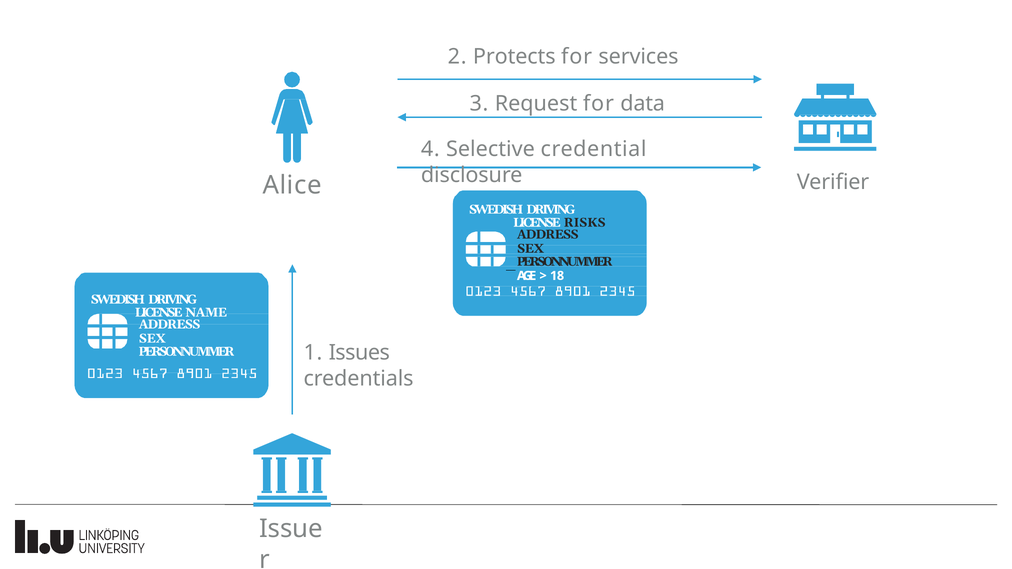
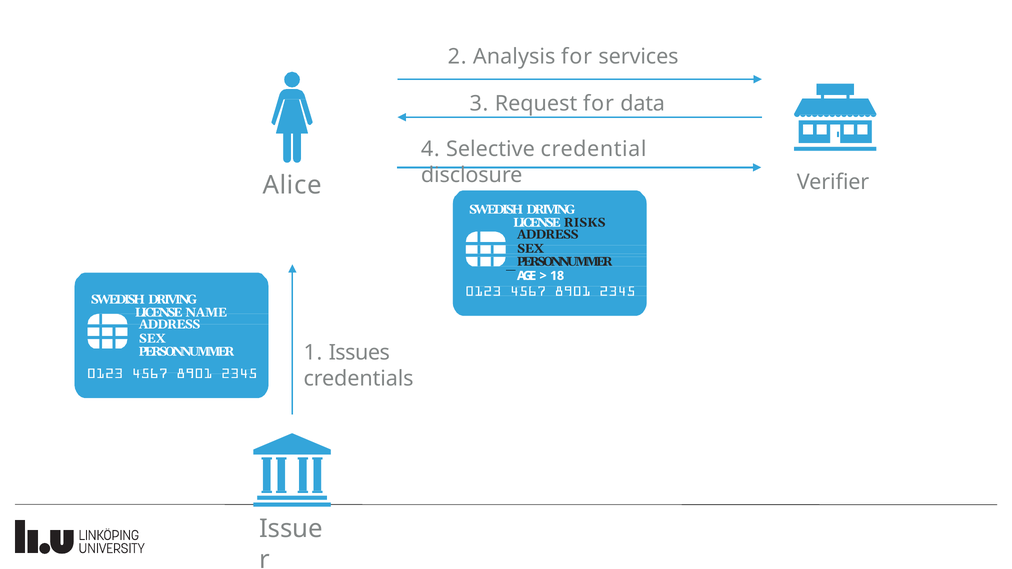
Protects: Protects -> Analysis
